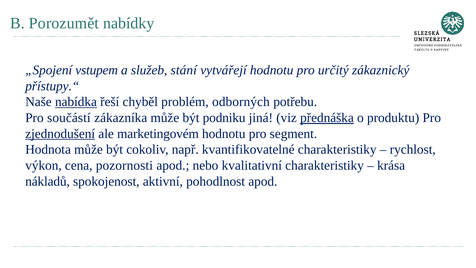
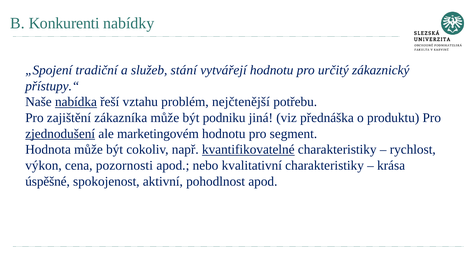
Porozumět: Porozumět -> Konkurenti
vstupem: vstupem -> tradiční
chyběl: chyběl -> vztahu
odborných: odborných -> nejčtenější
součástí: součástí -> zajištění
přednáška underline: present -> none
kvantifikovatelné underline: none -> present
nákladů: nákladů -> úspěšné
